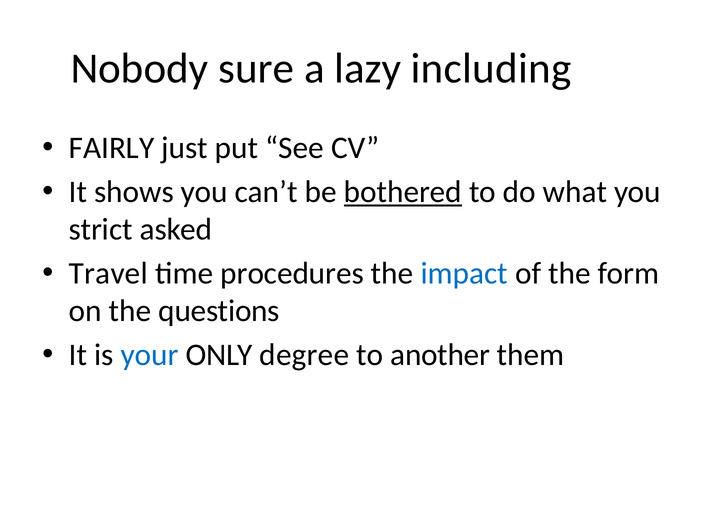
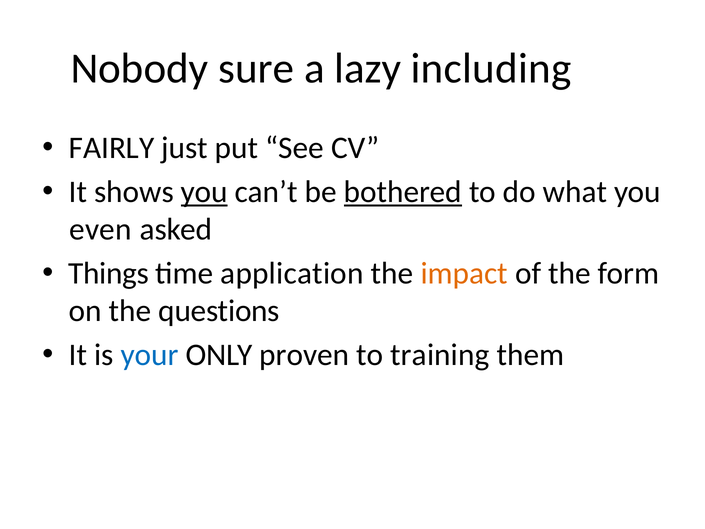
you at (204, 192) underline: none -> present
strict: strict -> even
Travel: Travel -> Things
procedures: procedures -> application
impact colour: blue -> orange
degree: degree -> proven
another: another -> training
